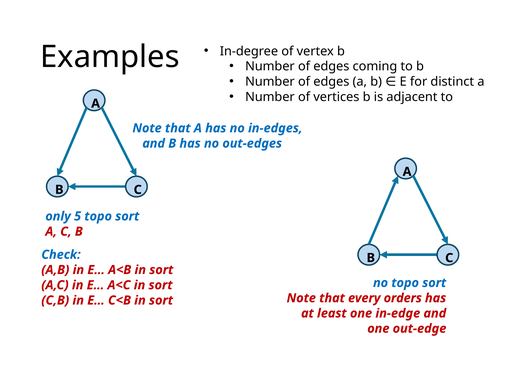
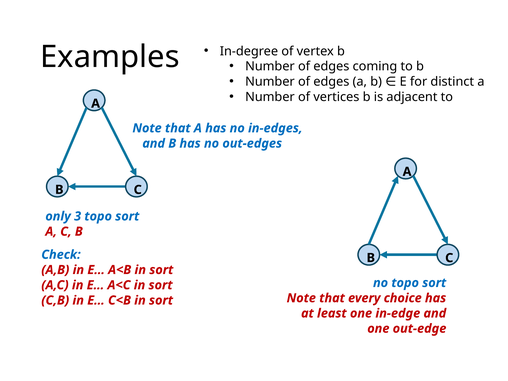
5: 5 -> 3
orders: orders -> choice
